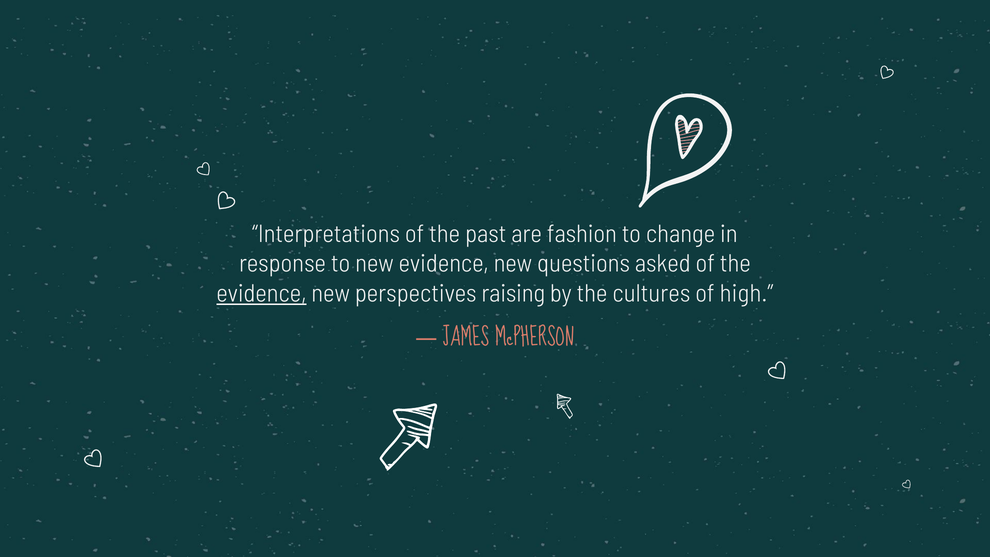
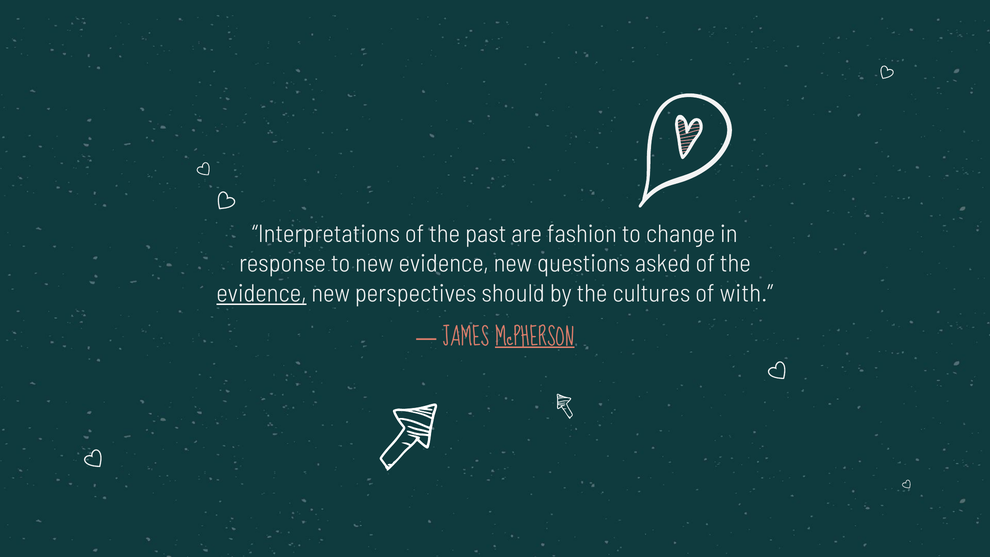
raising: raising -> should
high: high -> with
McPHERSON underline: none -> present
